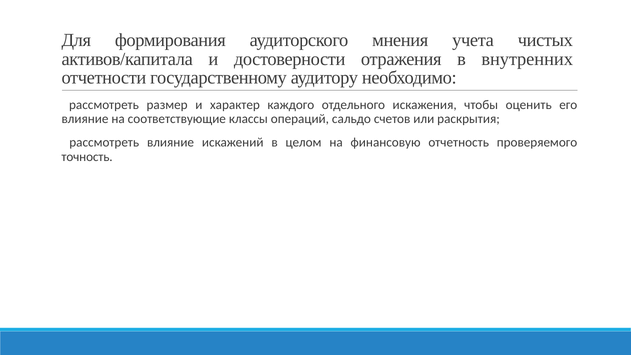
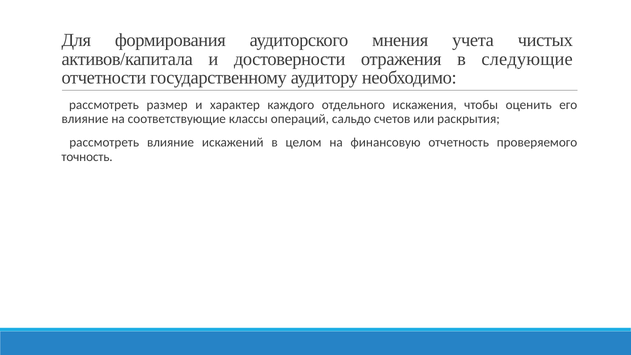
внутренних: внутренних -> следующие
